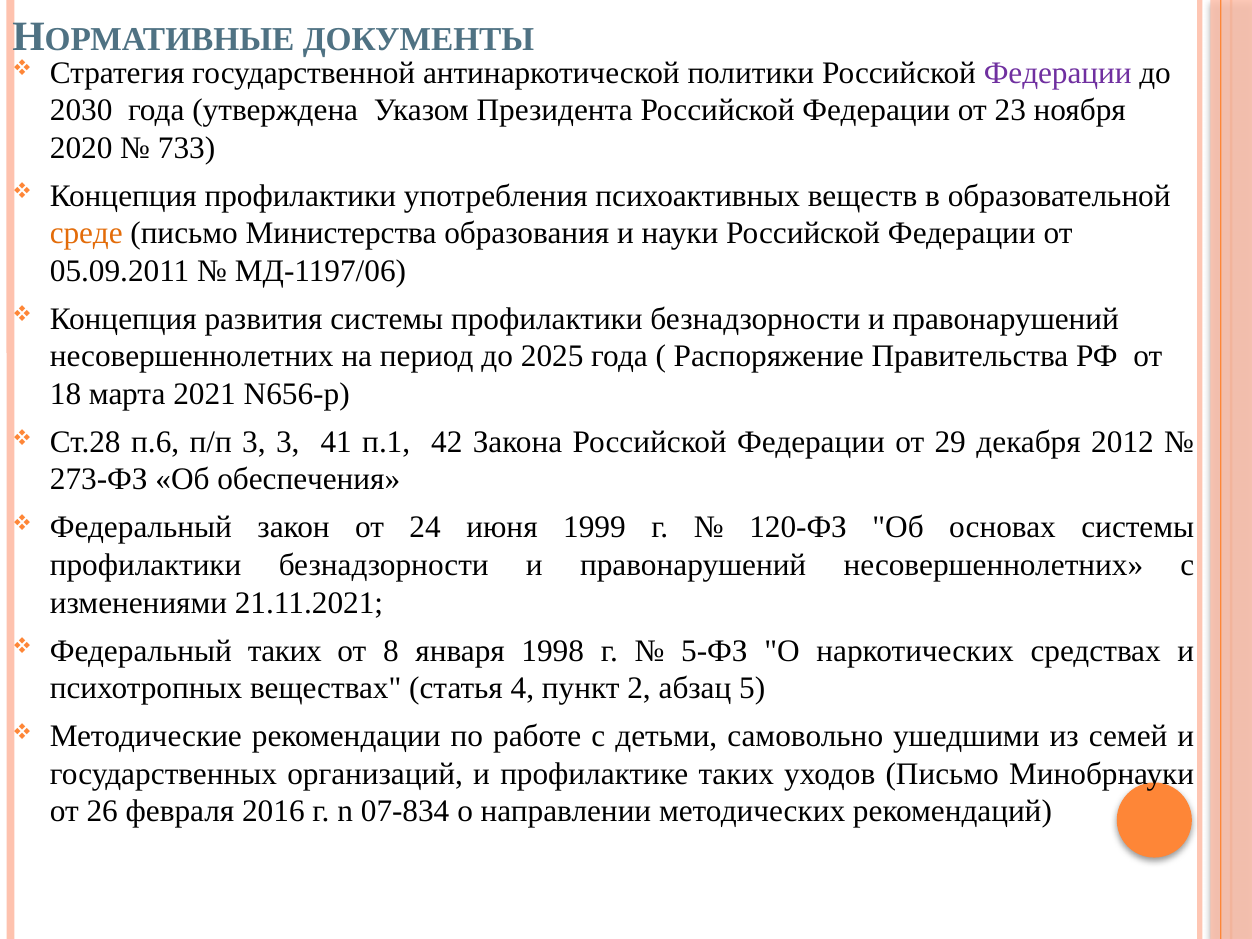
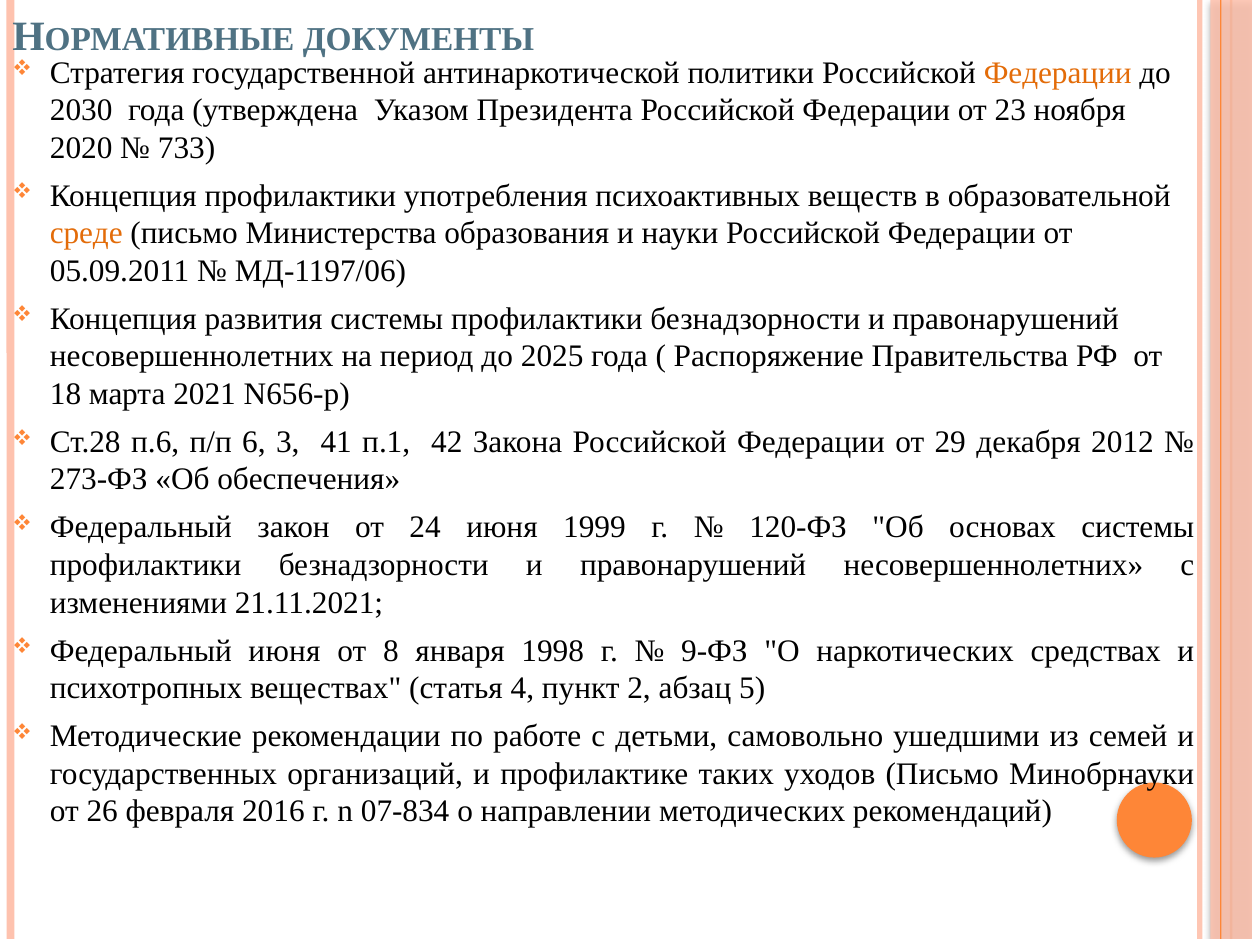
Федерации at (1058, 73) colour: purple -> orange
п/п 3: 3 -> 6
Федеральный таких: таких -> июня
5-ФЗ: 5-ФЗ -> 9-ФЗ
